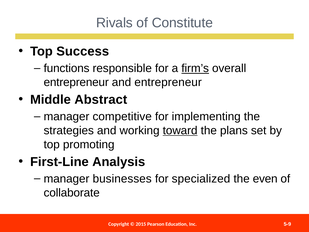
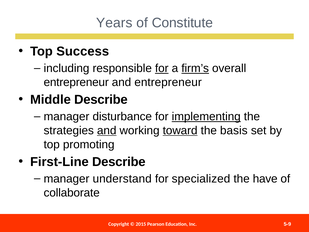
Rivals: Rivals -> Years
functions: functions -> including
for at (162, 68) underline: none -> present
Middle Abstract: Abstract -> Describe
competitive: competitive -> disturbance
implementing underline: none -> present
and at (107, 130) underline: none -> present
plans: plans -> basis
First-Line Analysis: Analysis -> Describe
businesses: businesses -> understand
even: even -> have
